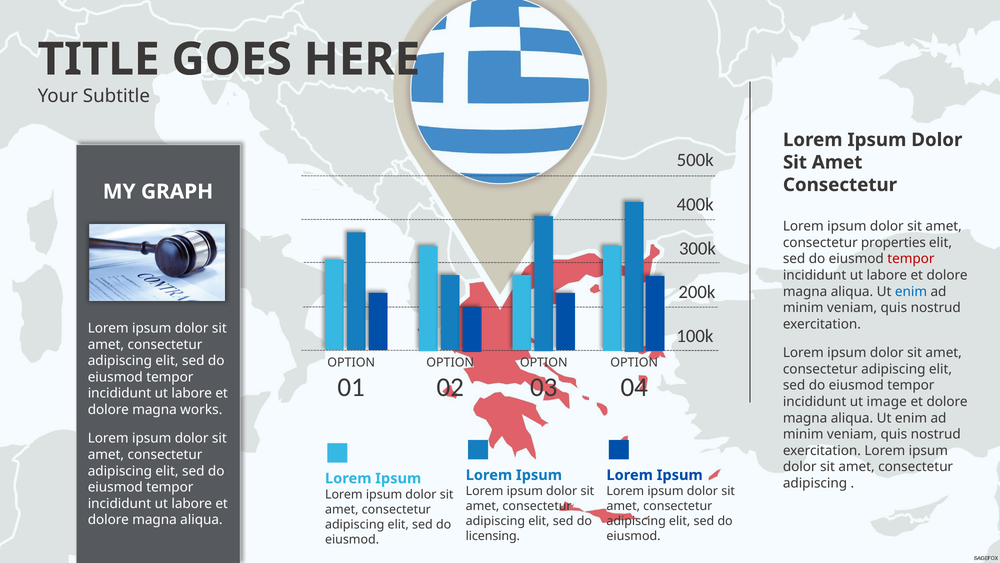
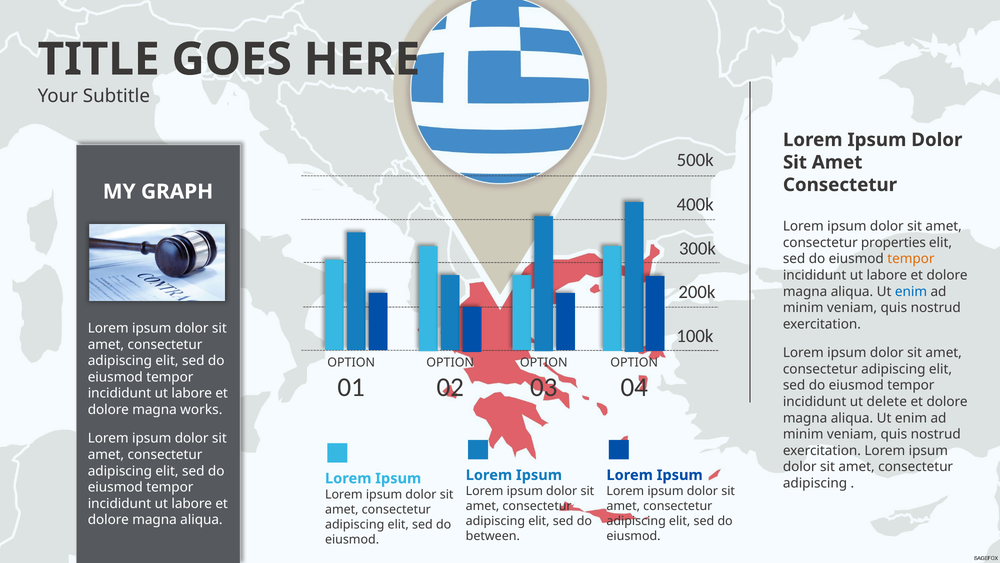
tempor at (911, 259) colour: red -> orange
image: image -> delete
licensing: licensing -> between
